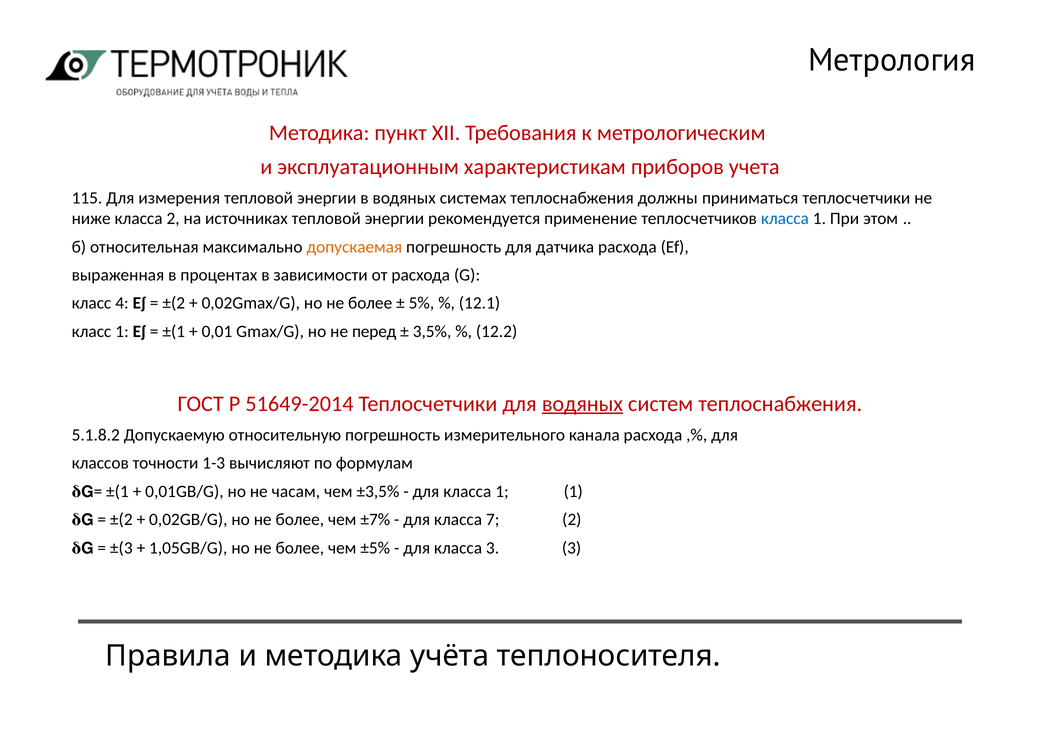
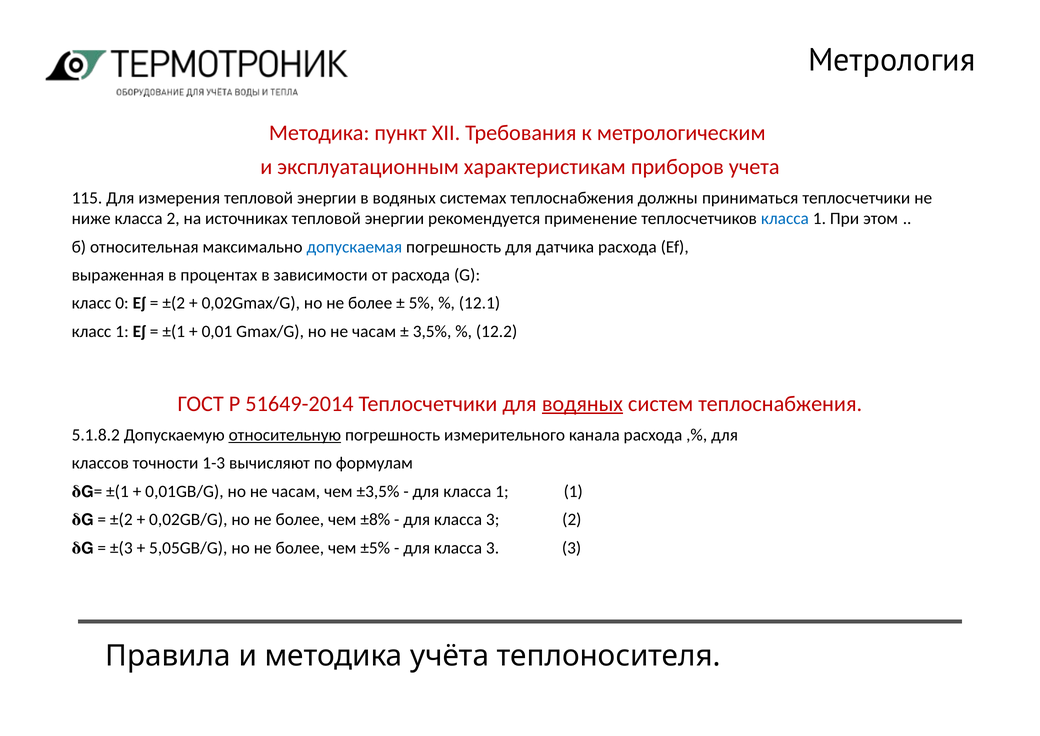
допускаемая colour: orange -> blue
4: 4 -> 0
Gmax/G но не перед: перед -> часам
относительную underline: none -> present
±7%: ±7% -> ±8%
7 at (493, 520): 7 -> 3
1,05GB/G: 1,05GB/G -> 5,05GB/G
